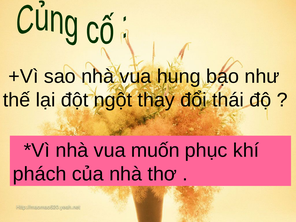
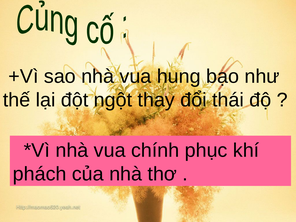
muốn: muốn -> chính
